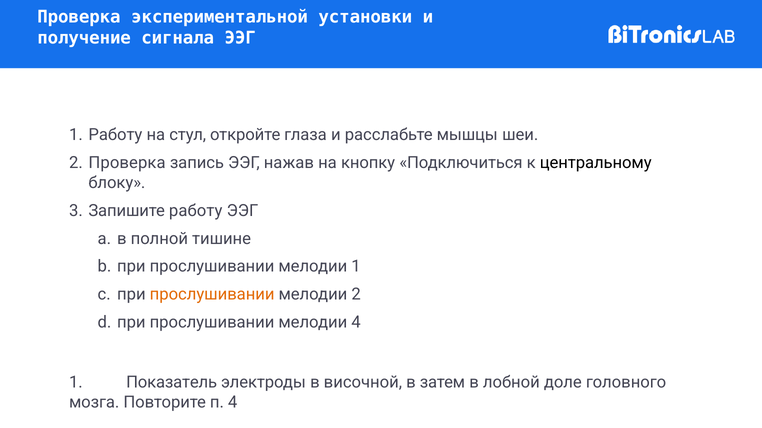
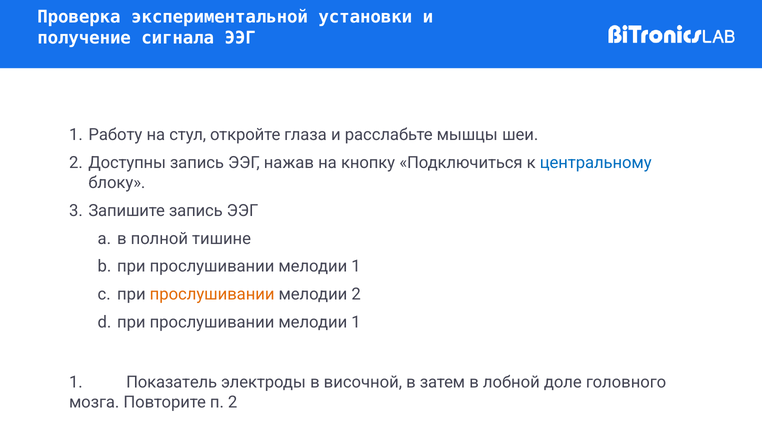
2 Проверка: Проверка -> Доступны
центральному colour: black -> blue
Запишите работу: работу -> запись
4 at (356, 323): 4 -> 1
п 4: 4 -> 2
